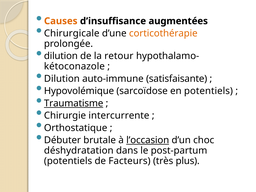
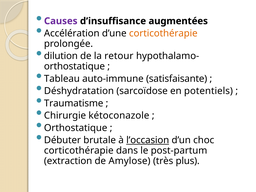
Causes colour: orange -> purple
Chirurgicale: Chirurgicale -> Accélération
kétoconazole at (74, 66): kétoconazole -> orthostatique
Dilution at (62, 79): Dilution -> Tableau
Hypovolémique: Hypovolémique -> Déshydratation
Traumatisme underline: present -> none
intercurrente: intercurrente -> kétoconazole
déshydratation at (79, 151): déshydratation -> corticothérapie
potentiels at (68, 161): potentiels -> extraction
Facteurs: Facteurs -> Amylose
